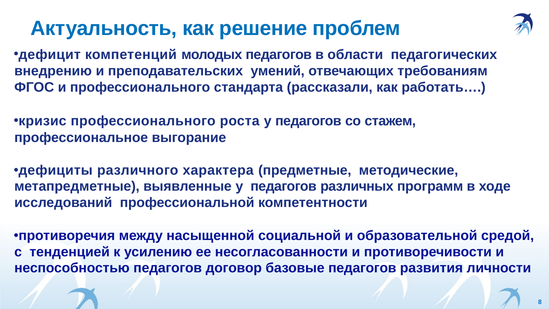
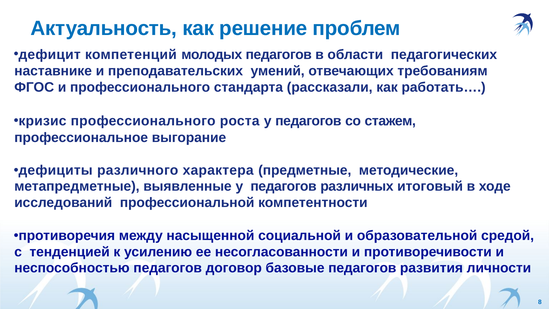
внедрению: внедрению -> наставнике
программ: программ -> итоговый
